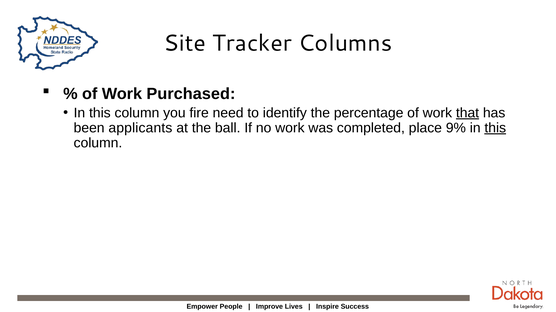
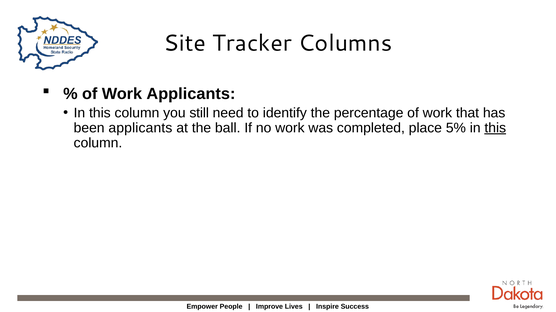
Work Purchased: Purchased -> Applicants
fire: fire -> still
that underline: present -> none
9%: 9% -> 5%
